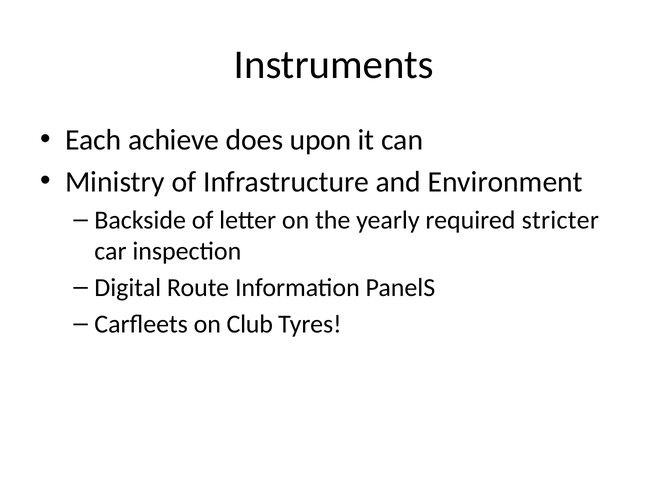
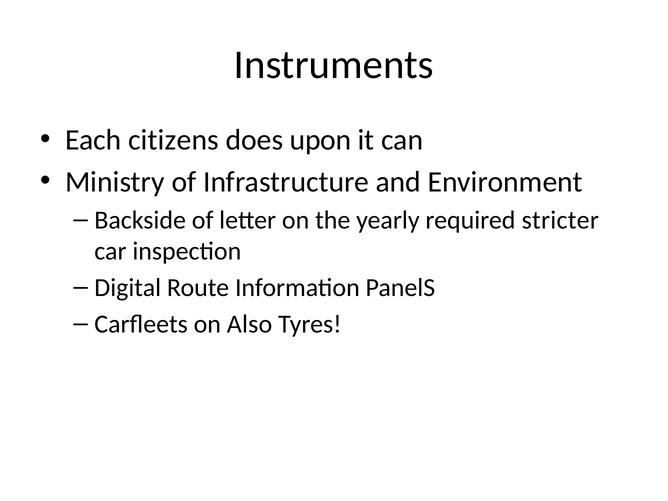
achieve: achieve -> citizens
Club: Club -> Also
